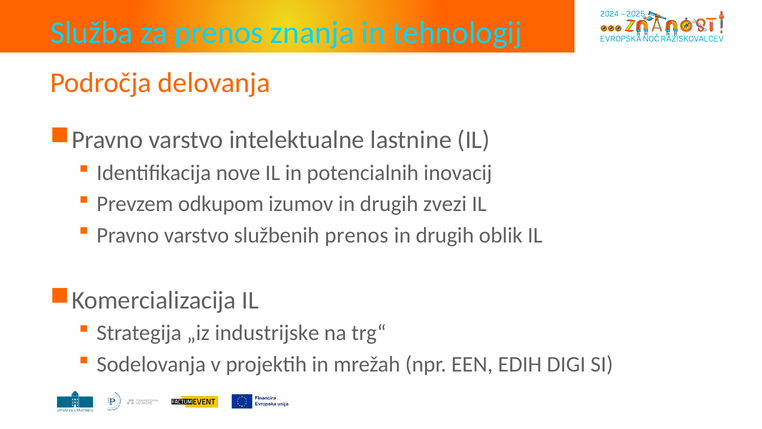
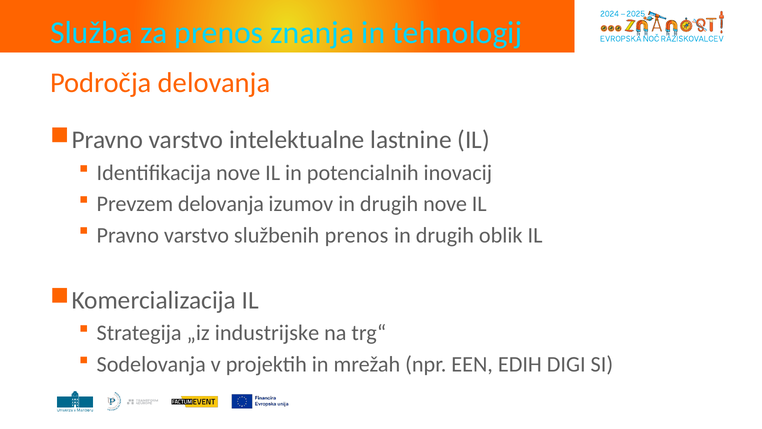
Prevzem odkupom: odkupom -> delovanja
drugih zvezi: zvezi -> nove
